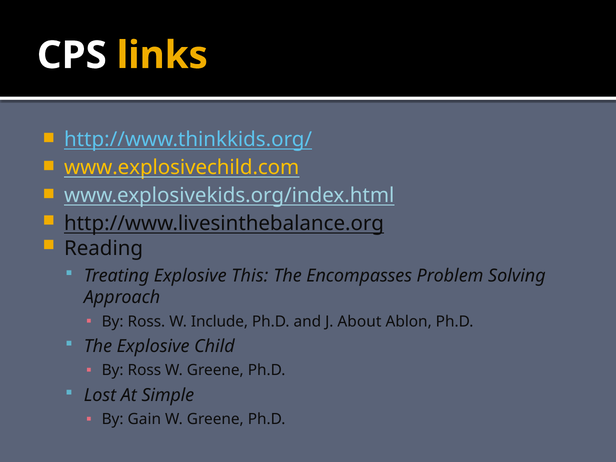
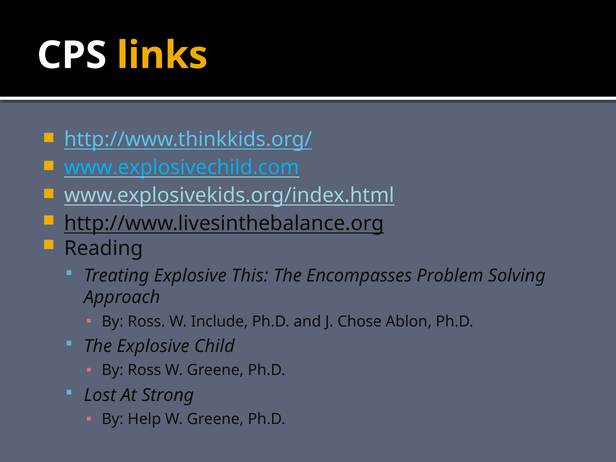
www.explosivechild.com colour: yellow -> light blue
About: About -> Chose
Simple: Simple -> Strong
Gain: Gain -> Help
